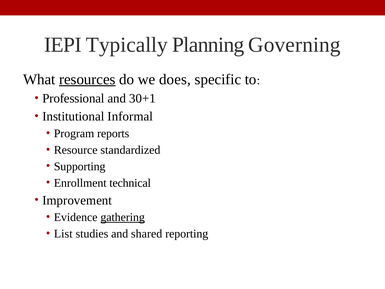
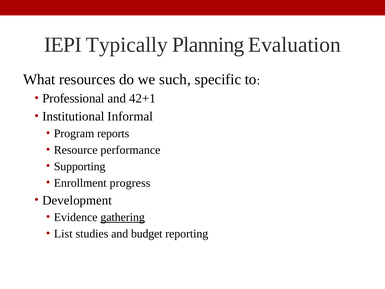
Governing: Governing -> Evaluation
resources underline: present -> none
does: does -> such
30+1: 30+1 -> 42+1
standardized: standardized -> performance
technical: technical -> progress
Improvement: Improvement -> Development
shared: shared -> budget
